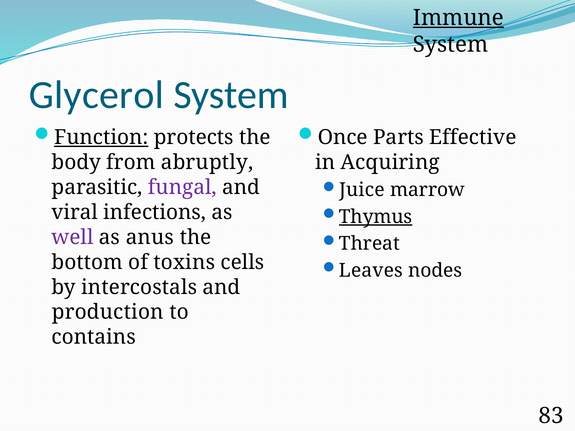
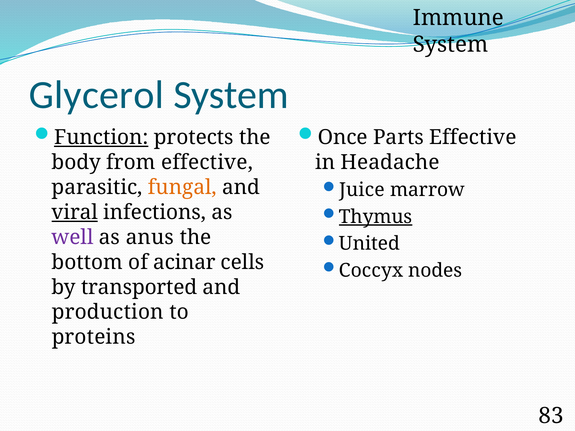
Immune underline: present -> none
Acquiring: Acquiring -> Headache
from abruptly: abruptly -> effective
fungal colour: purple -> orange
viral underline: none -> present
Threat: Threat -> United
toxins: toxins -> acinar
Leaves: Leaves -> Coccyx
intercostals: intercostals -> transported
contains: contains -> proteins
